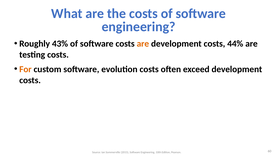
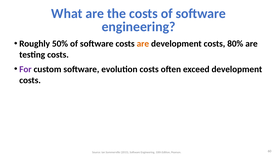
43%: 43% -> 50%
44%: 44% -> 80%
For colour: orange -> purple
